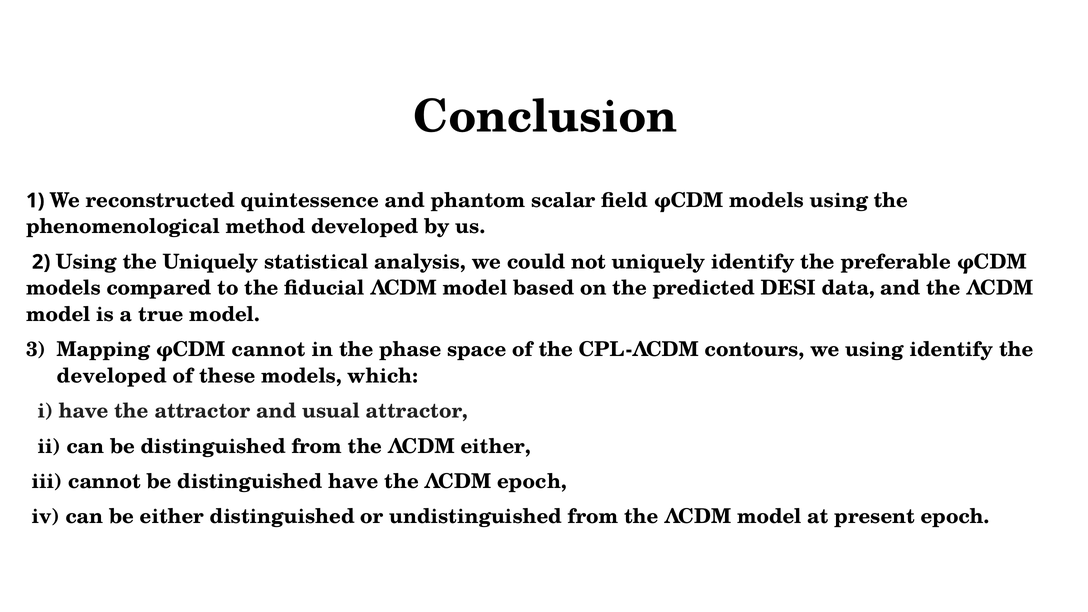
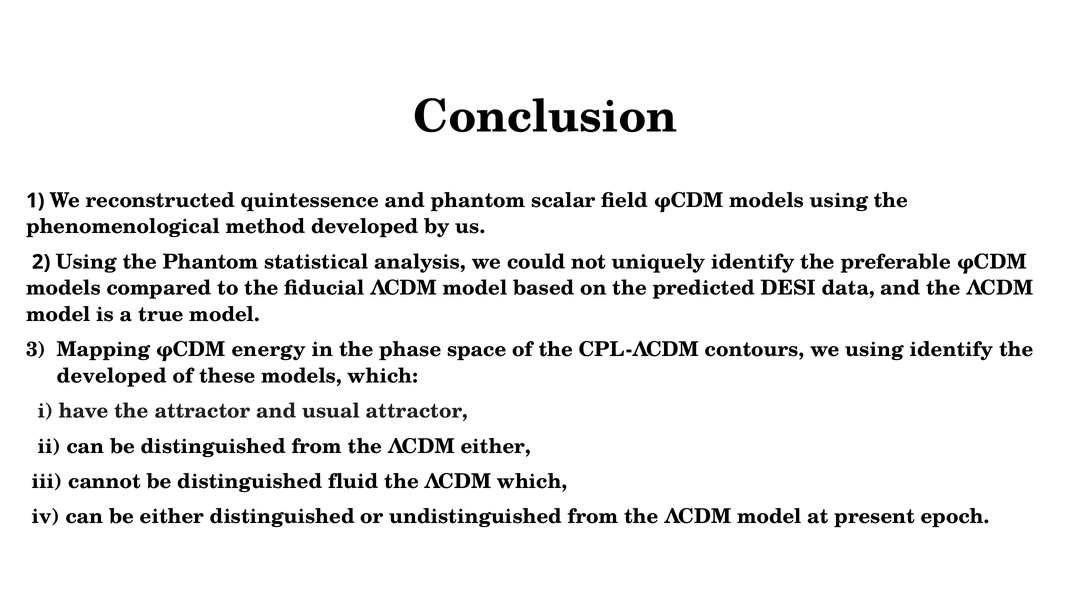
the Uniquely: Uniquely -> Phantom
φCDM cannot: cannot -> energy
distinguished have: have -> fluid
ΛCDM epoch: epoch -> which
